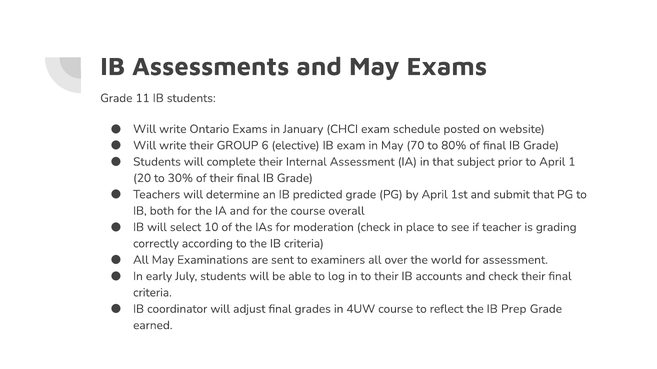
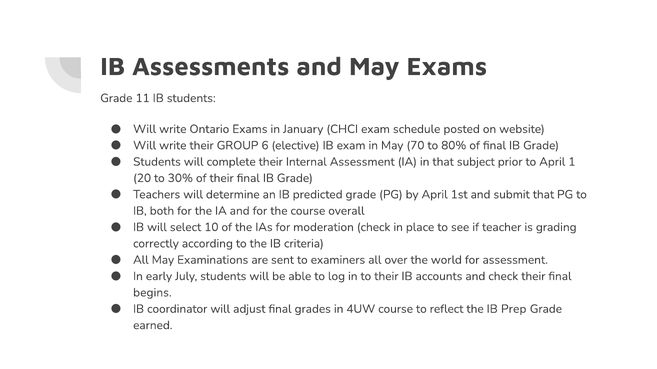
criteria at (152, 293): criteria -> begins
